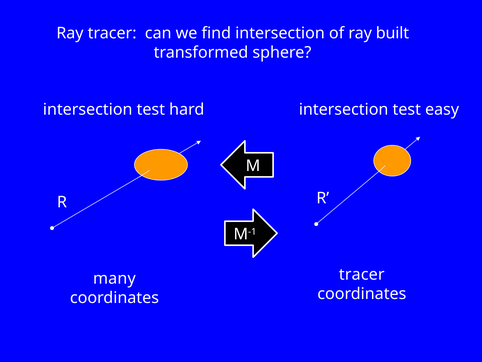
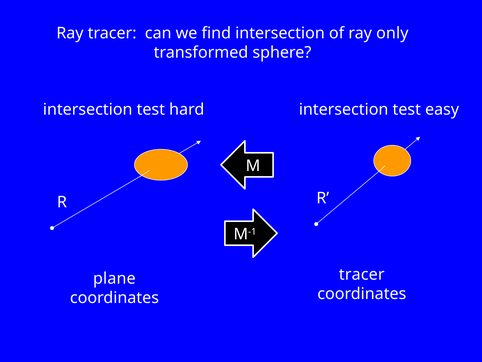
built: built -> only
many: many -> plane
